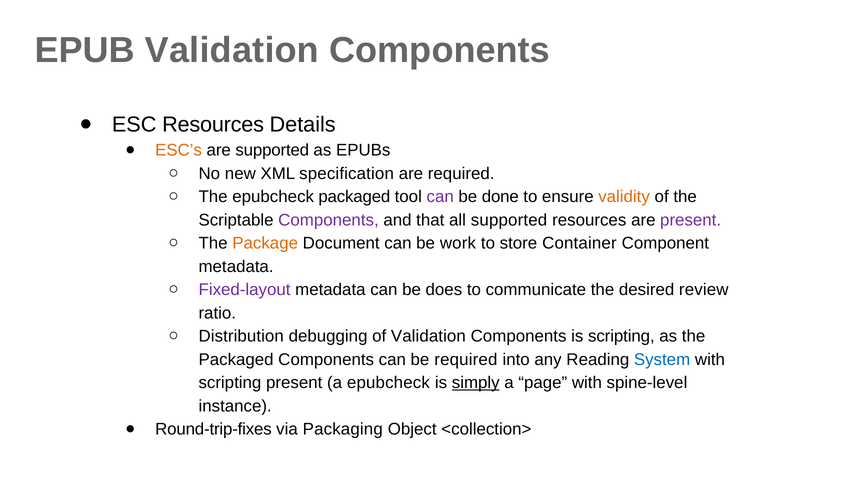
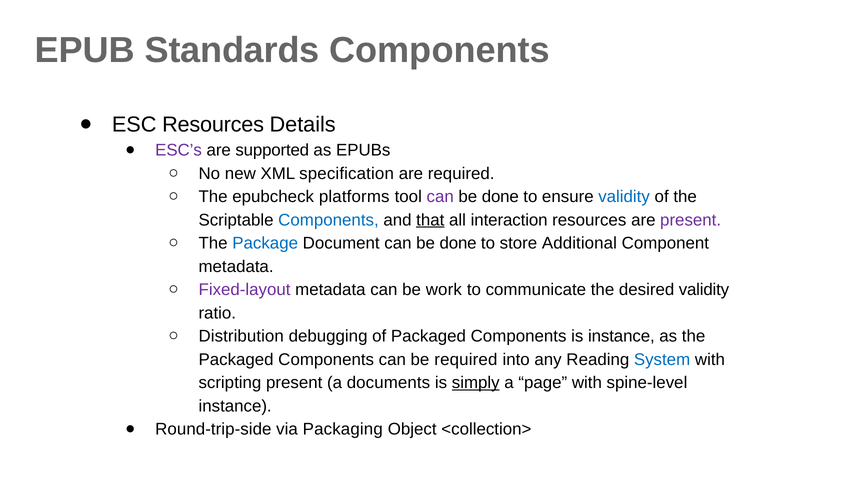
EPUB Validation: Validation -> Standards
ESC’s colour: orange -> purple
epubcheck packaged: packaged -> platforms
validity at (624, 197) colour: orange -> blue
Components at (328, 220) colour: purple -> blue
that underline: none -> present
all supported: supported -> interaction
Package colour: orange -> blue
Document can be work: work -> done
Container: Container -> Additional
does: does -> work
desired review: review -> validity
of Validation: Validation -> Packaged
is scripting: scripting -> instance
a epubcheck: epubcheck -> documents
Round-trip-fixes: Round-trip-fixes -> Round-trip-side
